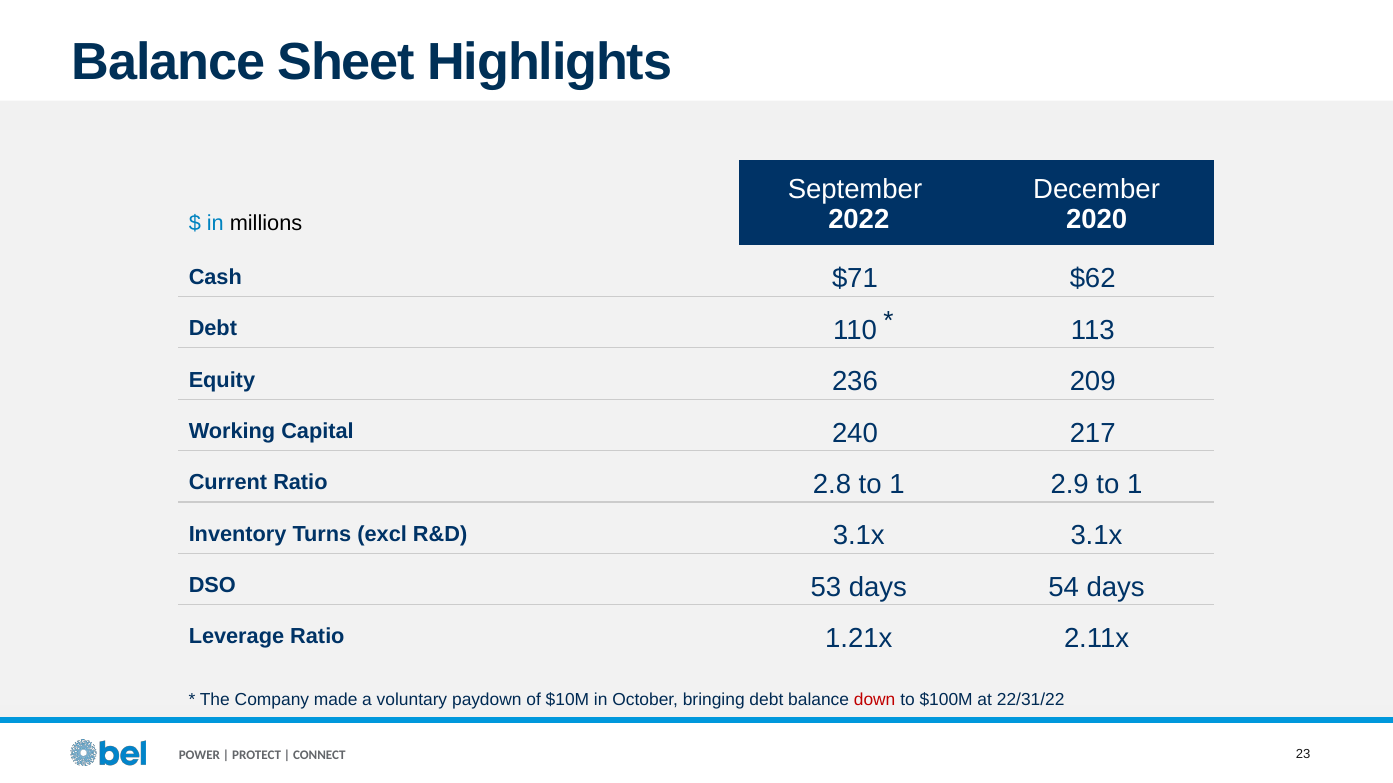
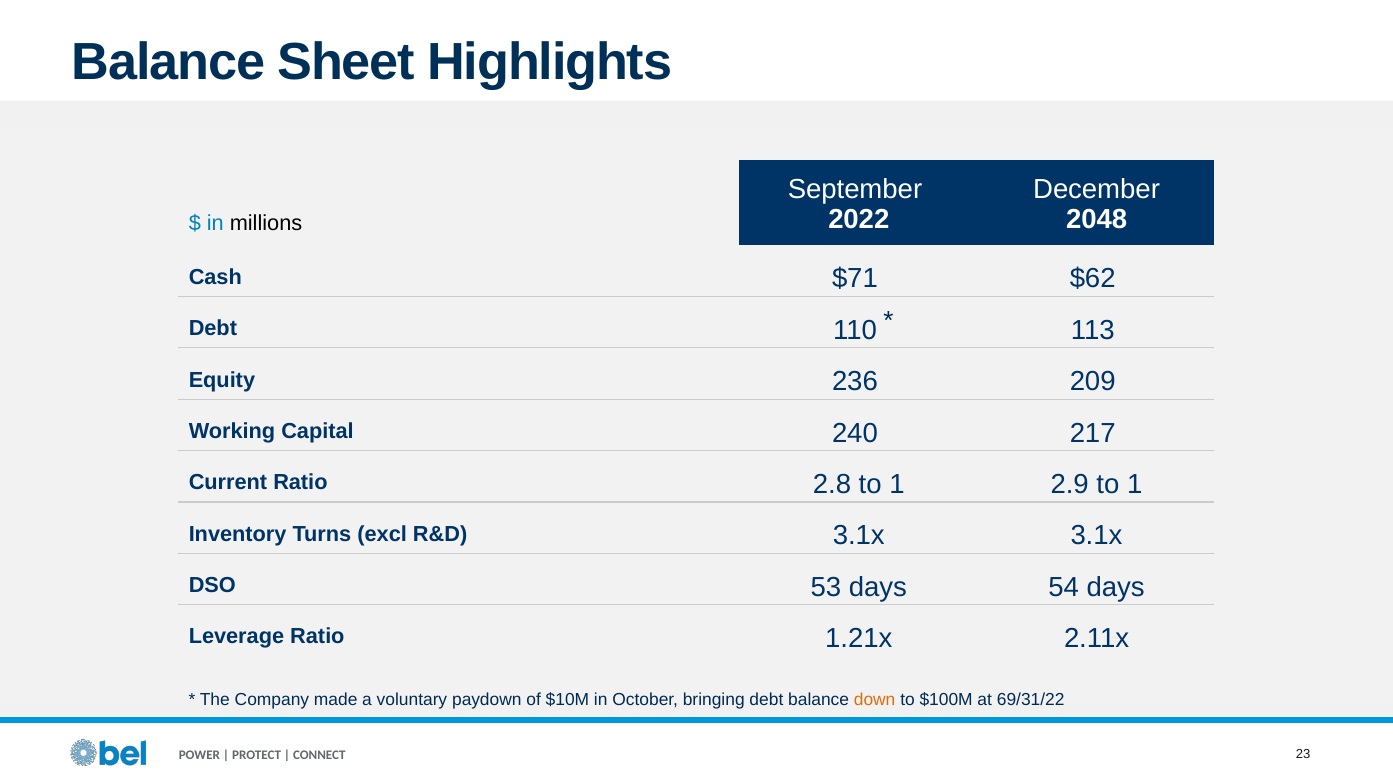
2020: 2020 -> 2048
down colour: red -> orange
22/31/22: 22/31/22 -> 69/31/22
